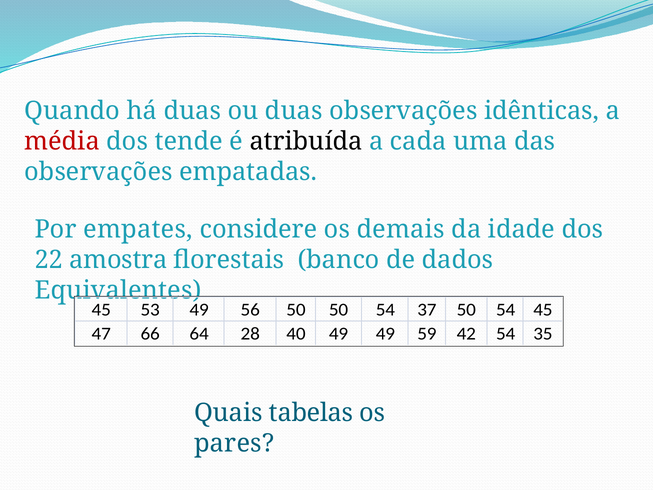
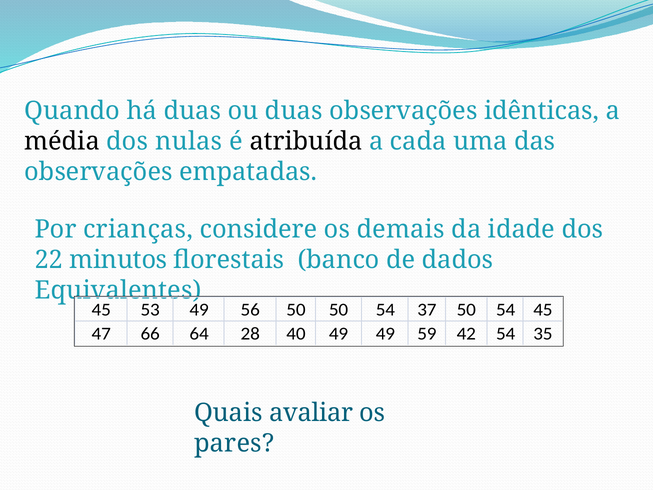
média colour: red -> black
tende: tende -> nulas
empates: empates -> crianças
amostra: amostra -> minutos
tabelas: tabelas -> avaliar
